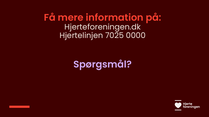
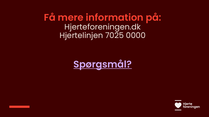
Spørgsmål underline: none -> present
